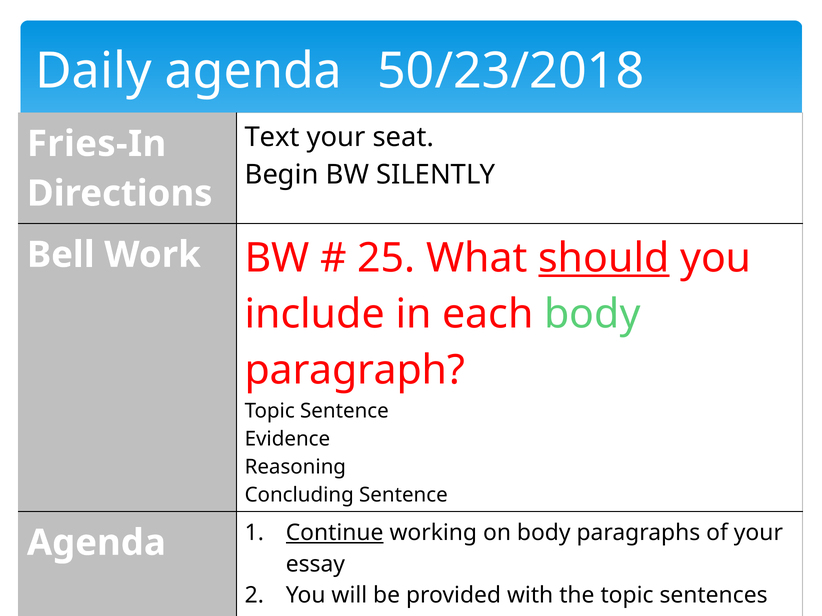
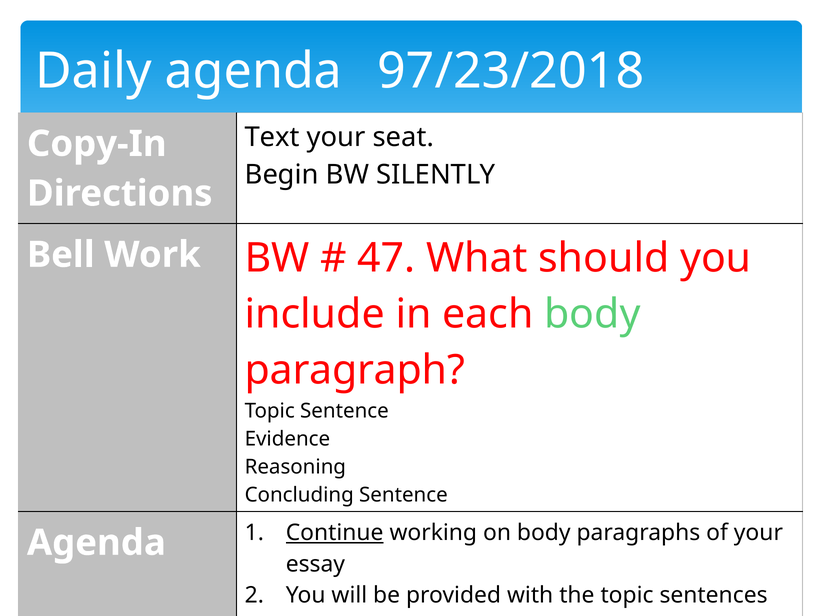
50/23/2018: 50/23/2018 -> 97/23/2018
Fries-In: Fries-In -> Copy-In
25: 25 -> 47
should underline: present -> none
